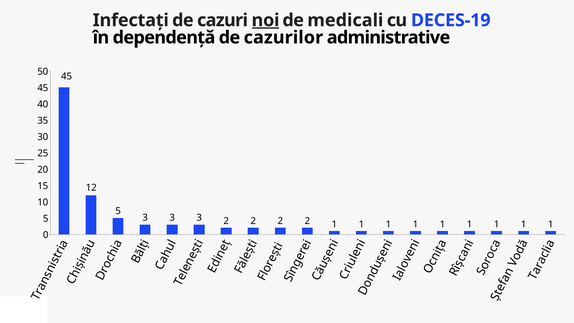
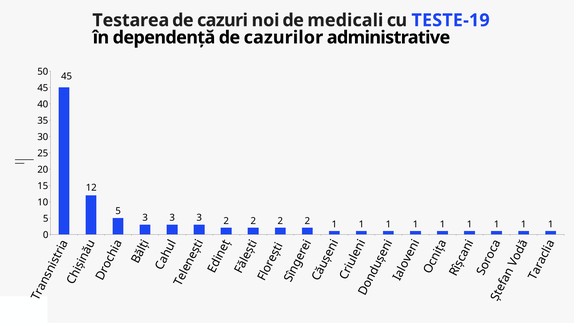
Infectați: Infectați -> Testarea
noi underline: present -> none
DECES-19: DECES-19 -> TESTE-19
